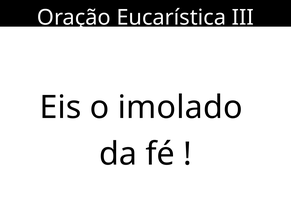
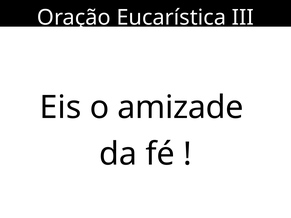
imolado: imolado -> amizade
